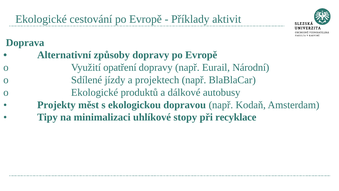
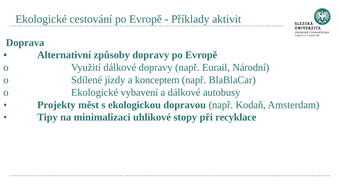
Využití opatření: opatření -> dálkové
projektech: projektech -> konceptem
produktů: produktů -> vybavení
